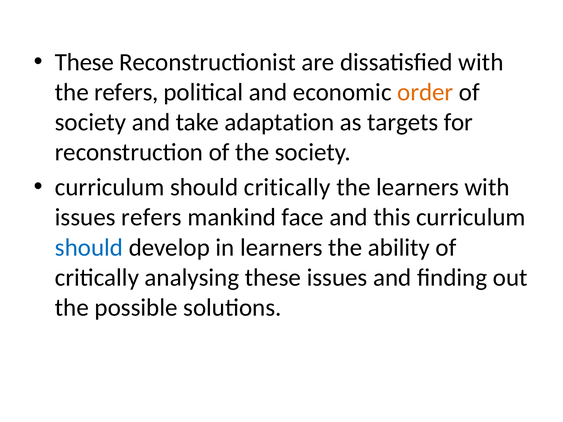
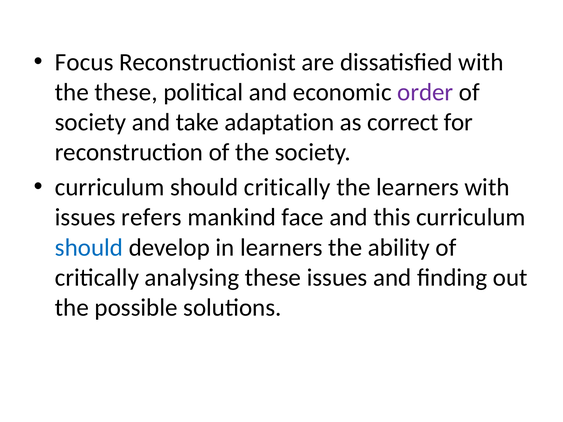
These at (84, 62): These -> Focus
the refers: refers -> these
order colour: orange -> purple
targets: targets -> correct
